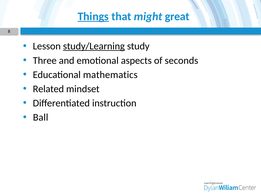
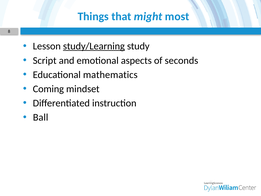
Things underline: present -> none
great: great -> most
Three: Three -> Script
Related: Related -> Coming
